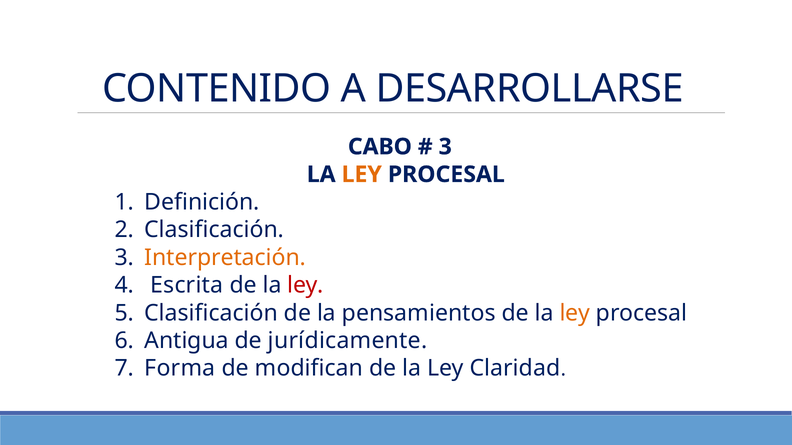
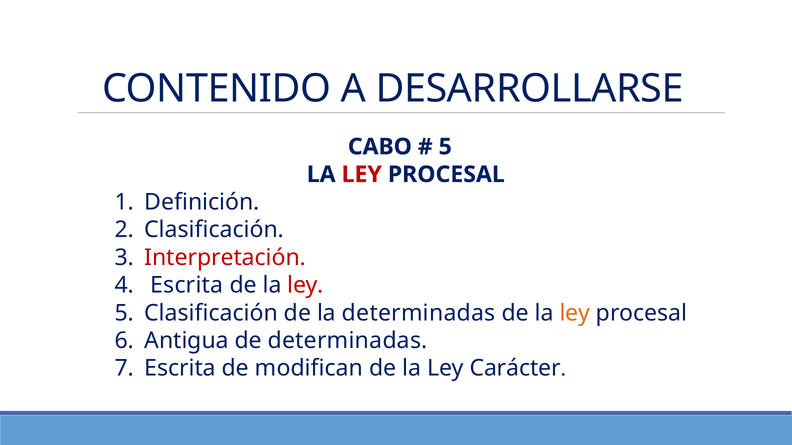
3 at (445, 147): 3 -> 5
LEY at (362, 175) colour: orange -> red
Interpretación colour: orange -> red
la pensamientos: pensamientos -> determinadas
de jurídicamente: jurídicamente -> determinadas
Forma at (180, 369): Forma -> Escrita
Claridad: Claridad -> Carácter
